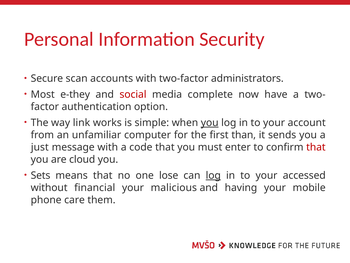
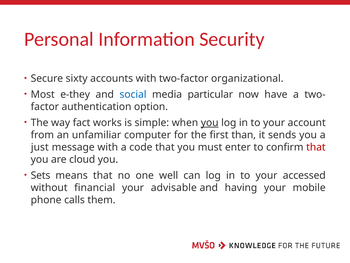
scan: scan -> sixty
administrators: administrators -> organizational
social colour: red -> blue
complete: complete -> particular
link: link -> fact
lose: lose -> well
log at (213, 175) underline: present -> none
malicious: malicious -> advisable
care: care -> calls
